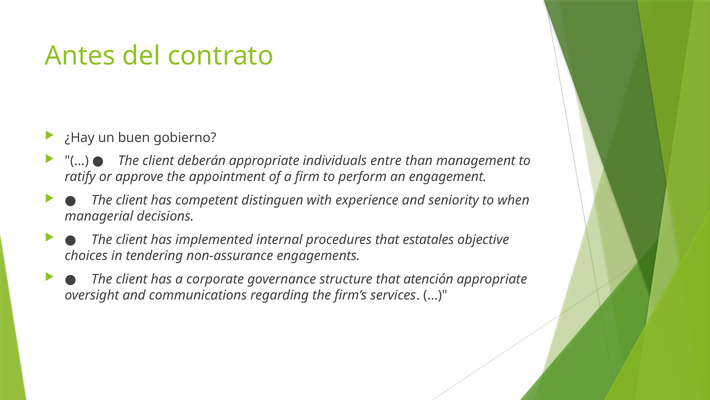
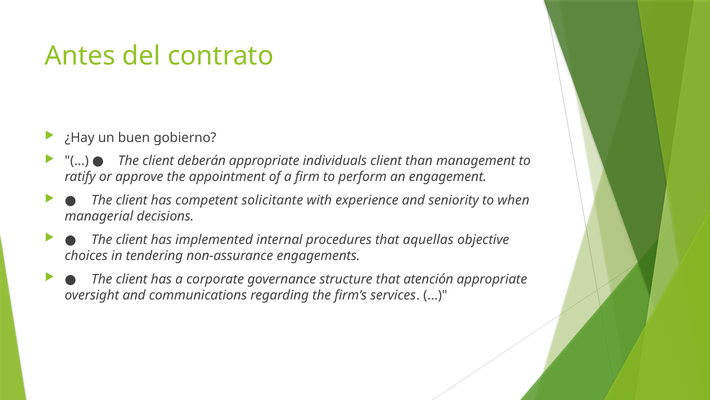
individuals entre: entre -> client
distinguen: distinguen -> solicitante
estatales: estatales -> aquellas
